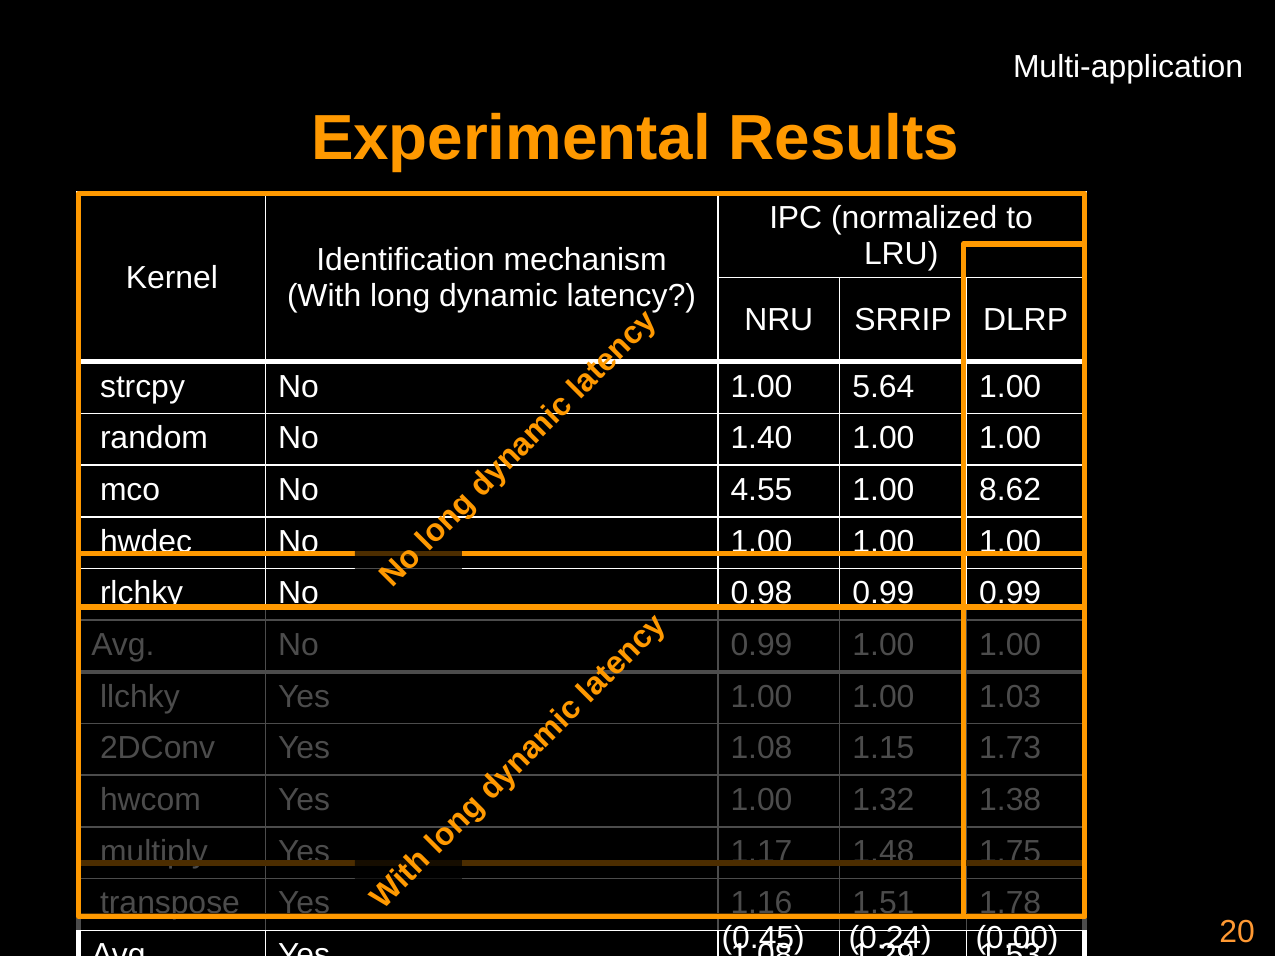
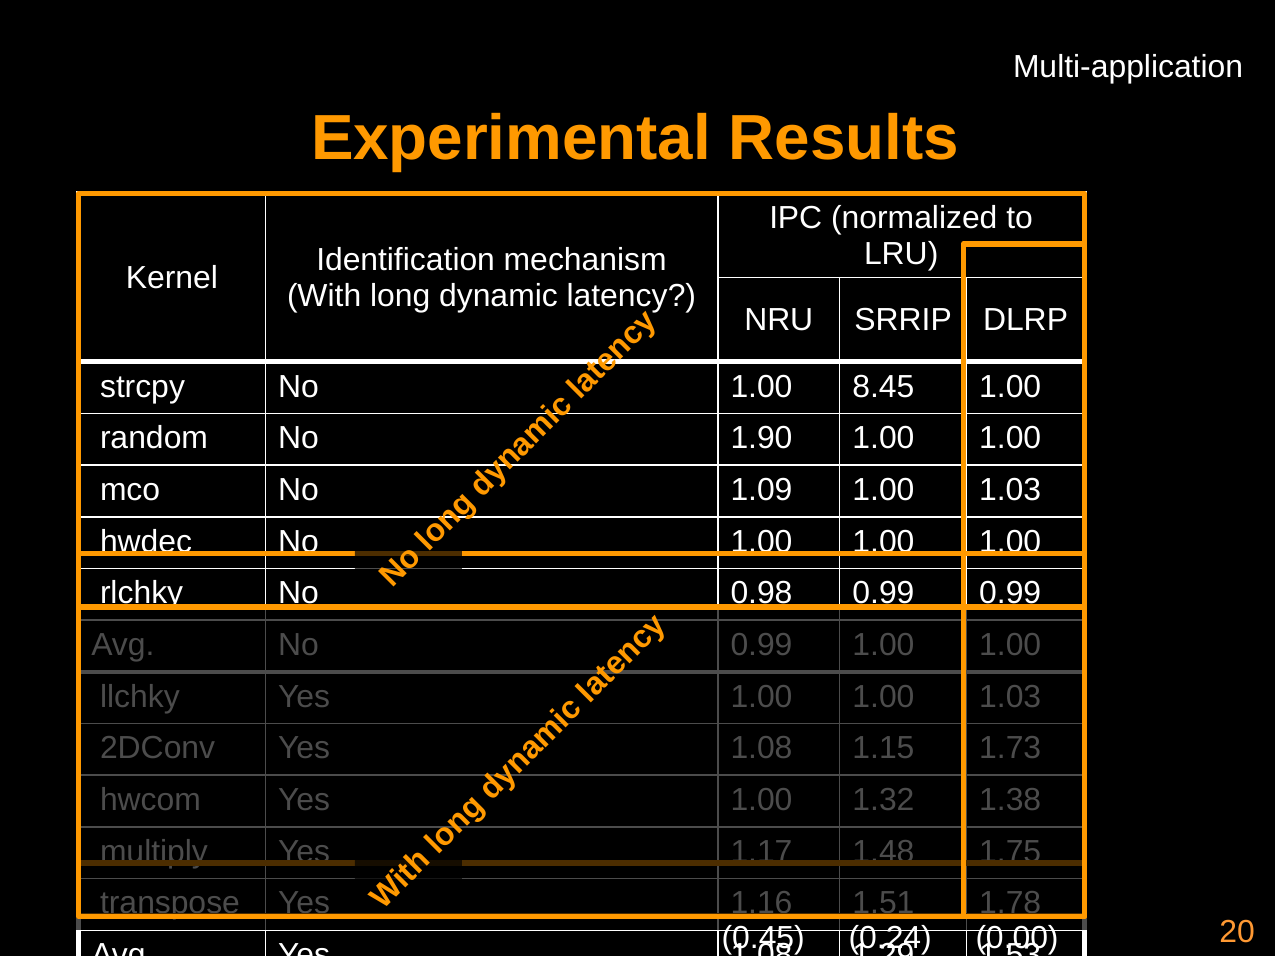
5.64: 5.64 -> 8.45
1.40: 1.40 -> 1.90
4.55: 4.55 -> 1.09
8.62 at (1010, 490): 8.62 -> 1.03
